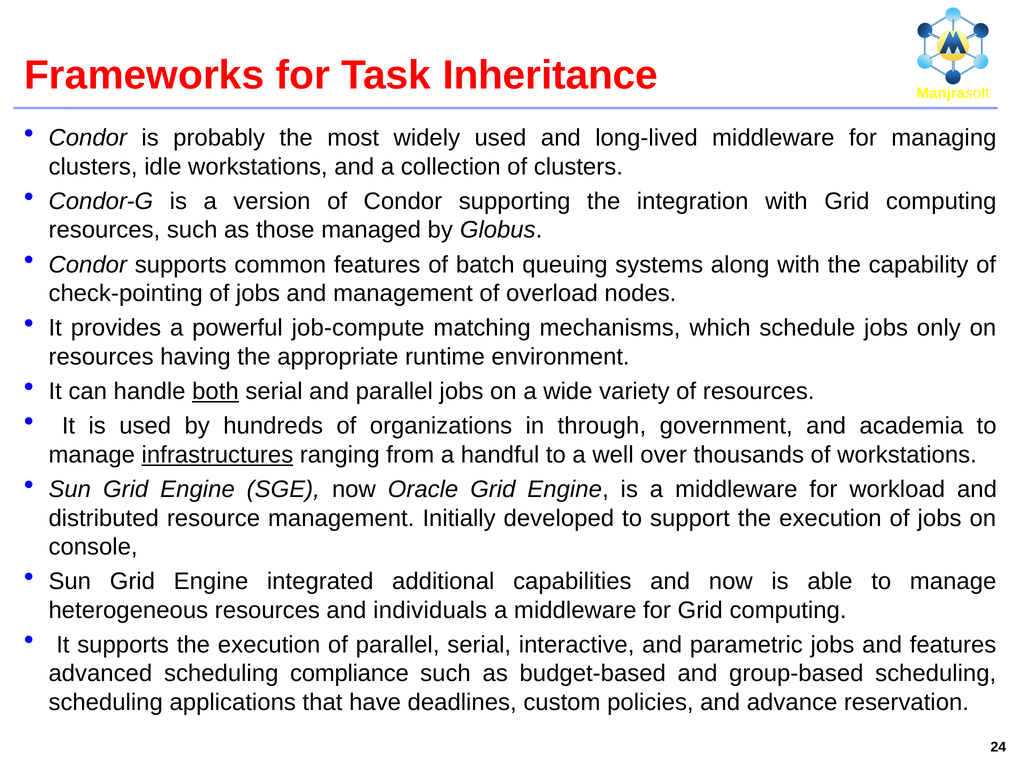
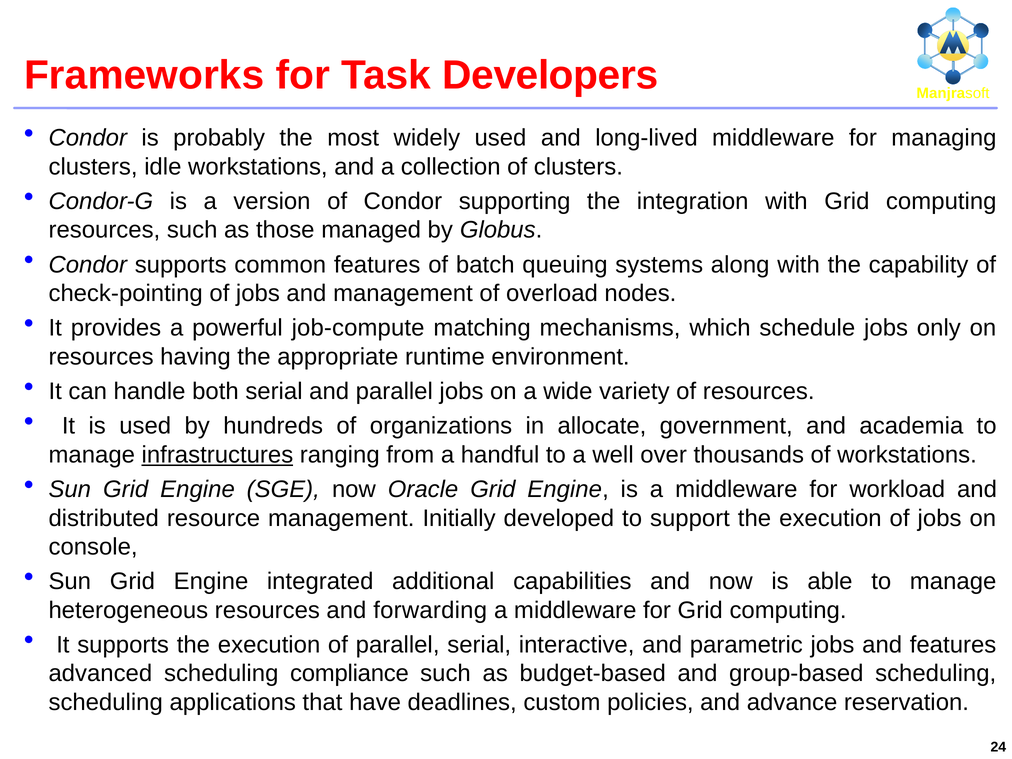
Inheritance: Inheritance -> Developers
both underline: present -> none
through: through -> allocate
individuals: individuals -> forwarding
